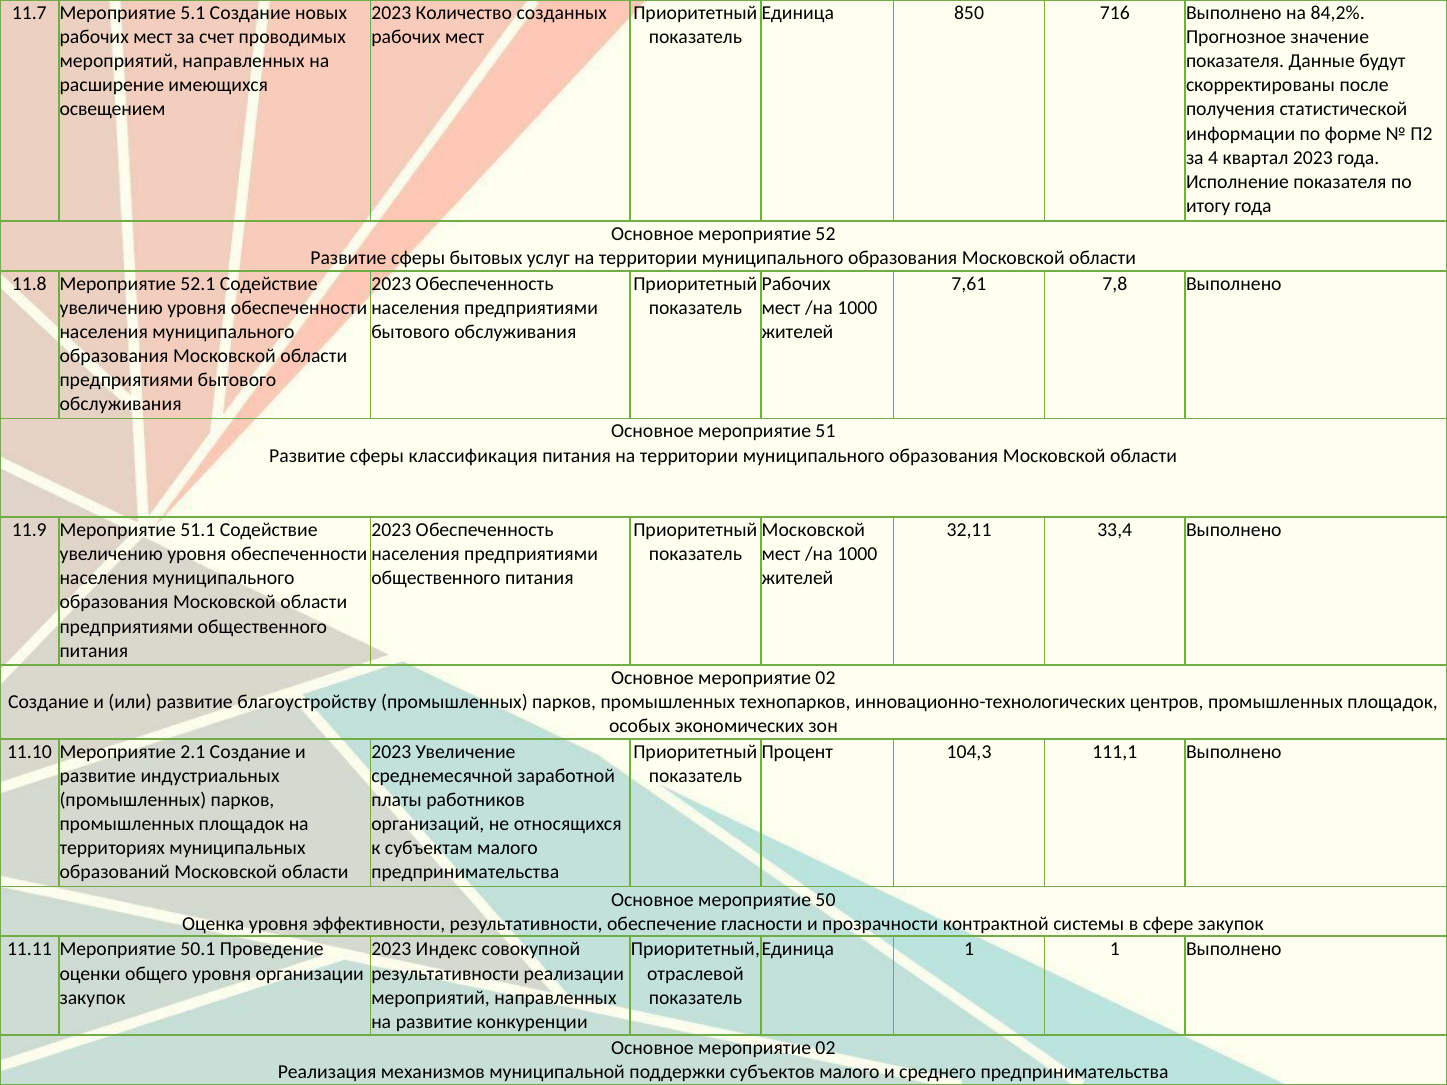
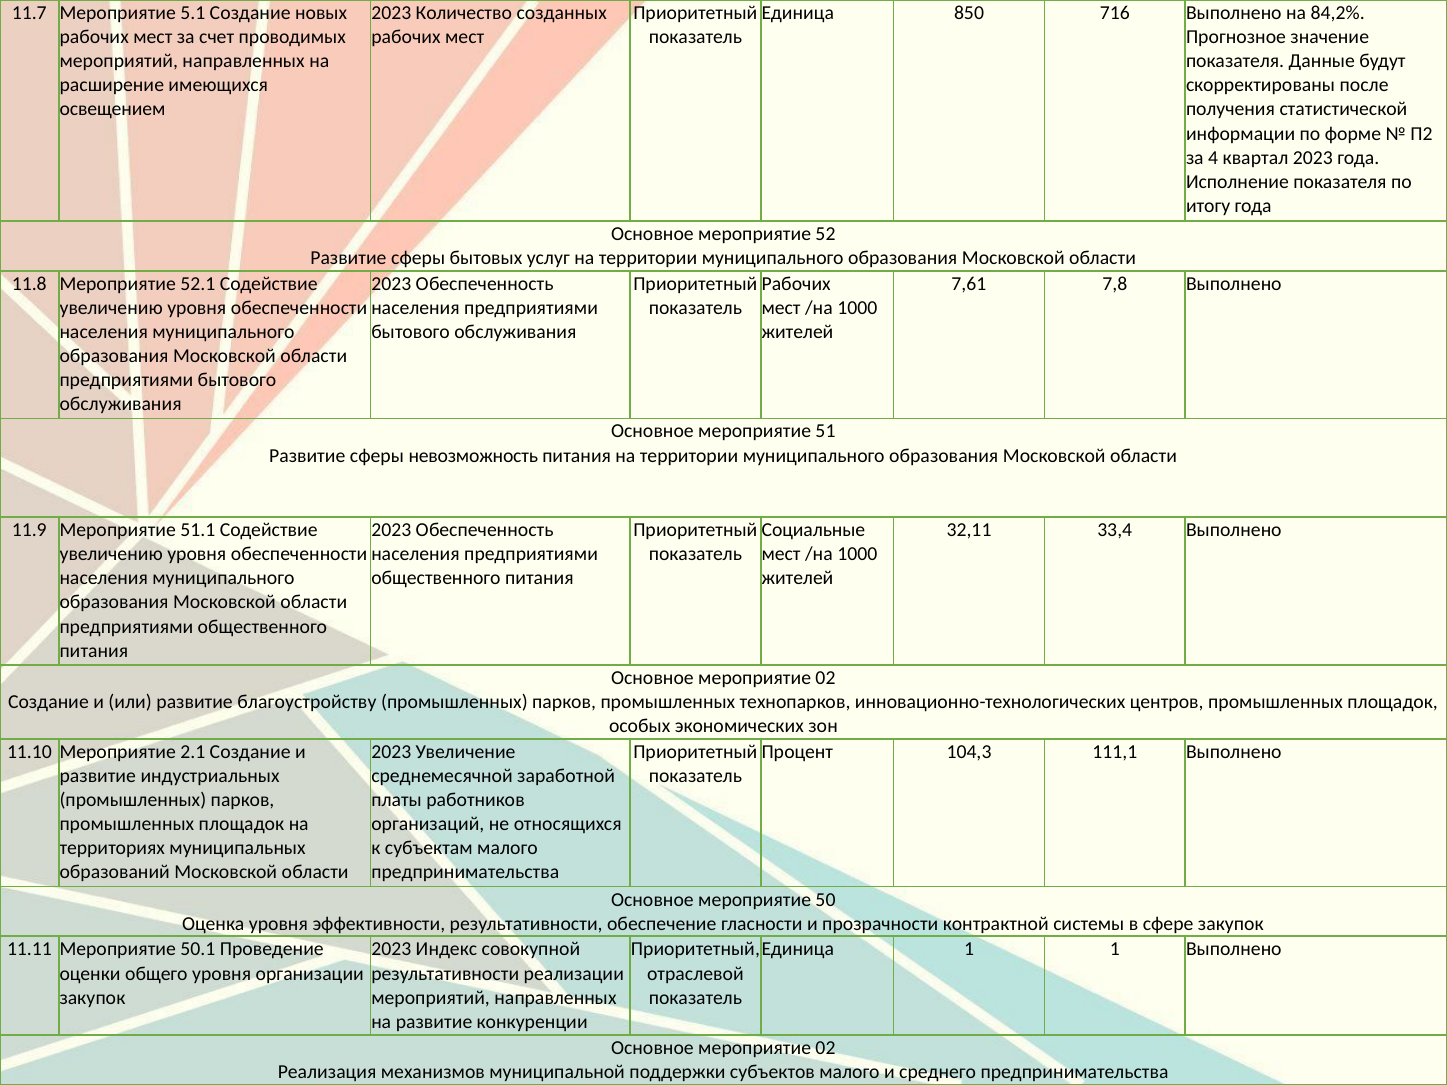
классификация: классификация -> невозможность
Московской at (813, 530): Московской -> Социальные
